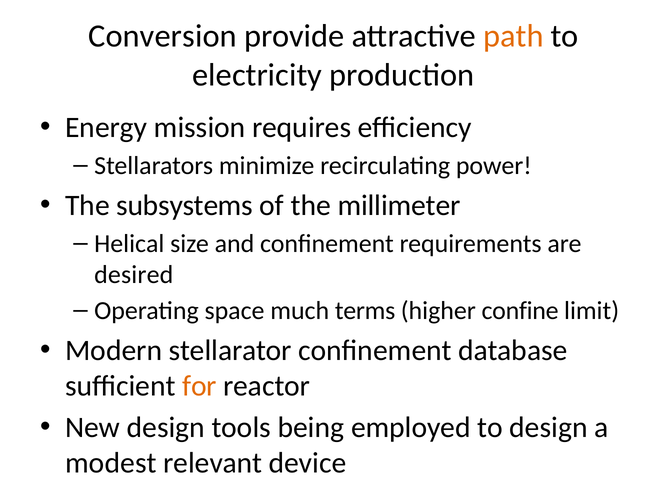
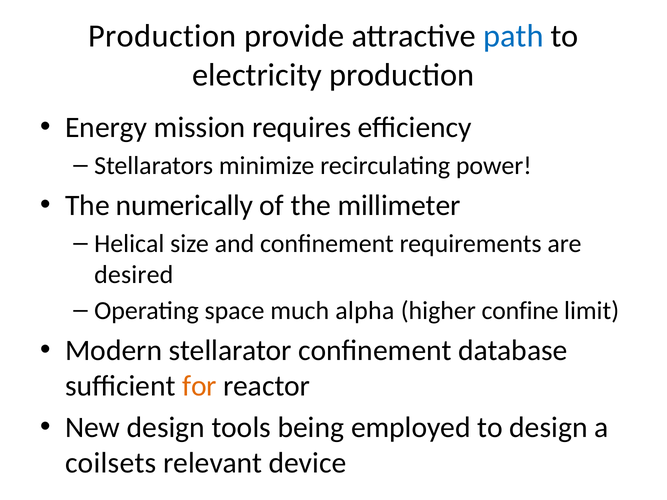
Conversion at (162, 36): Conversion -> Production
path colour: orange -> blue
subsystems: subsystems -> numerically
terms: terms -> alpha
modest: modest -> coilsets
